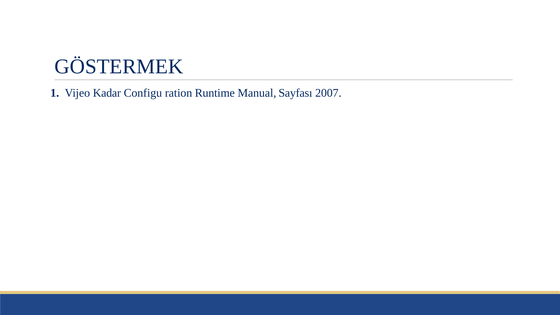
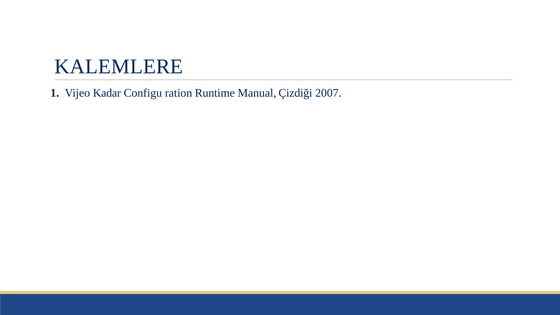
GÖSTERMEK: GÖSTERMEK -> KALEMLERE
Sayfası: Sayfası -> Çizdiği
